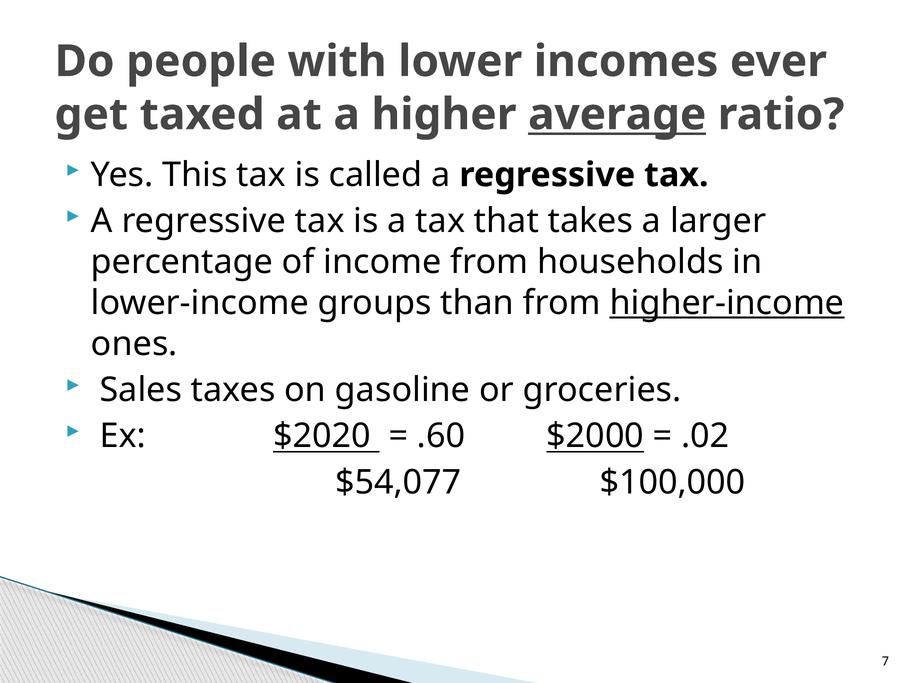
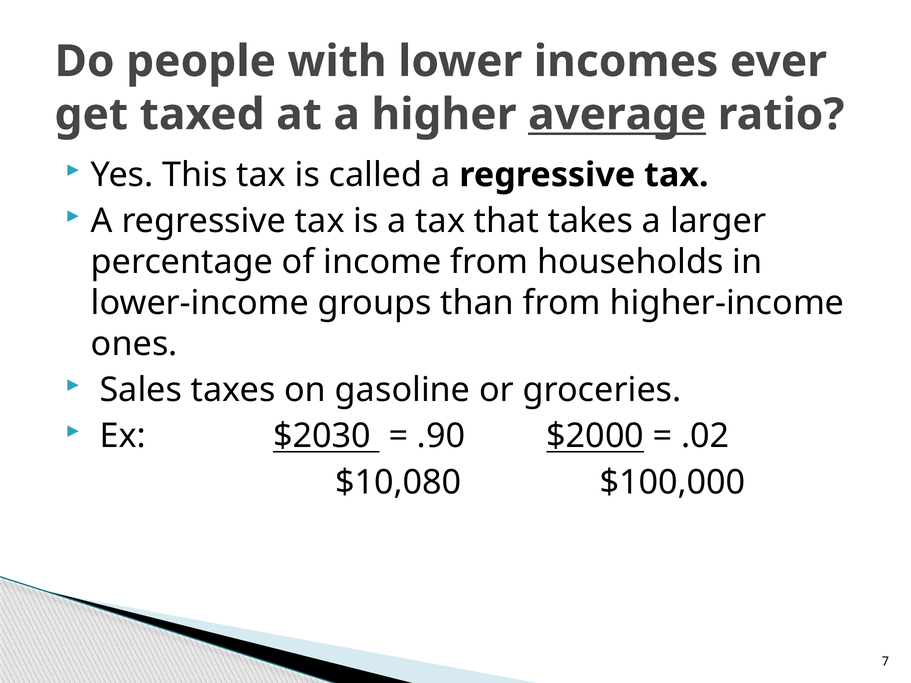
higher-income underline: present -> none
$2020: $2020 -> $2030
.60: .60 -> .90
$54,077: $54,077 -> $10,080
